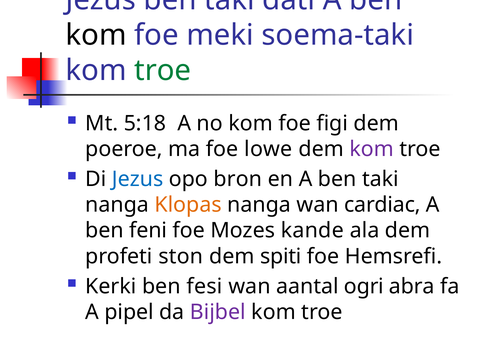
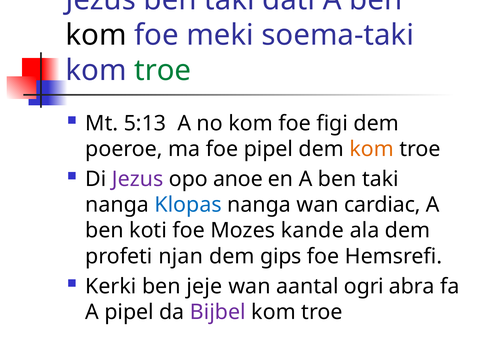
5:18: 5:18 -> 5:13
foe lowe: lowe -> pipel
kom at (372, 149) colour: purple -> orange
Jezus at (138, 179) colour: blue -> purple
bron: bron -> anoe
Klopas colour: orange -> blue
feni: feni -> koti
ston: ston -> njan
spiti: spiti -> gips
fesi: fesi -> jeje
